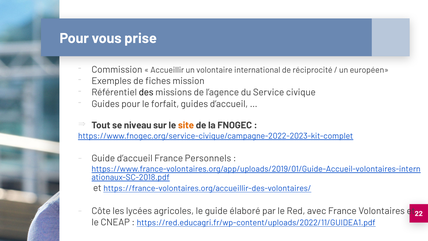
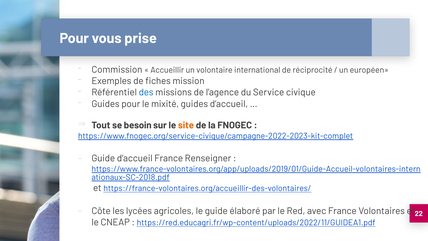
des colour: black -> blue
forfait: forfait -> mixité
niveau: niveau -> besoin
Personnels: Personnels -> Renseigner
